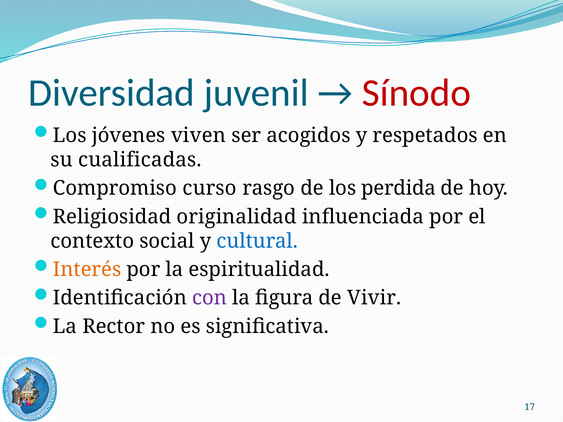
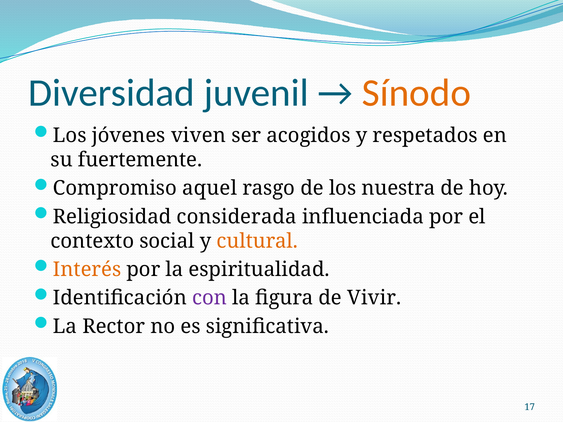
Sínodo colour: red -> orange
cualificadas: cualificadas -> fuertemente
curso: curso -> aquel
perdida: perdida -> nuestra
originalidad: originalidad -> considerada
cultural colour: blue -> orange
